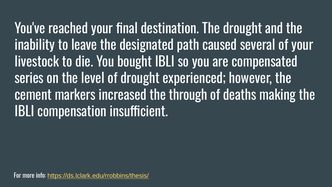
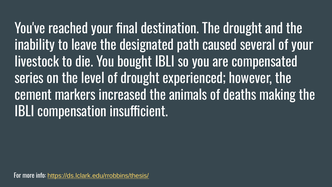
through: through -> animals
